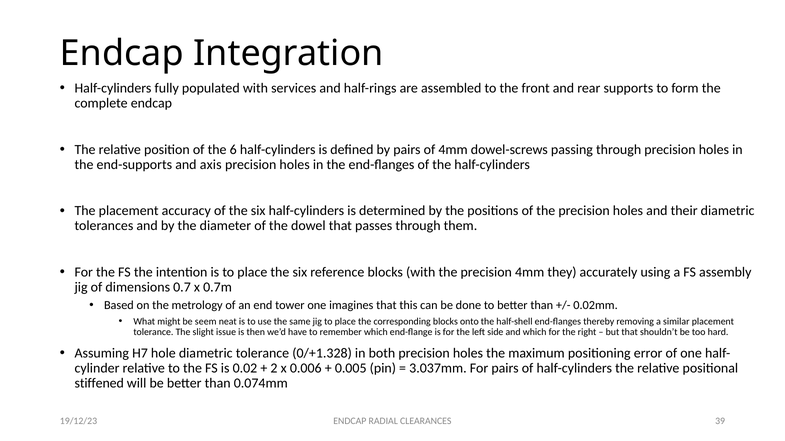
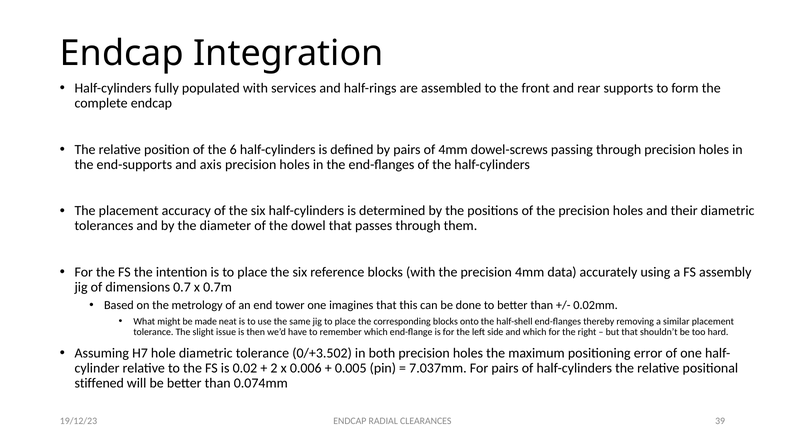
they: they -> data
seem: seem -> made
0/+1.328: 0/+1.328 -> 0/+3.502
3.037mm: 3.037mm -> 7.037mm
